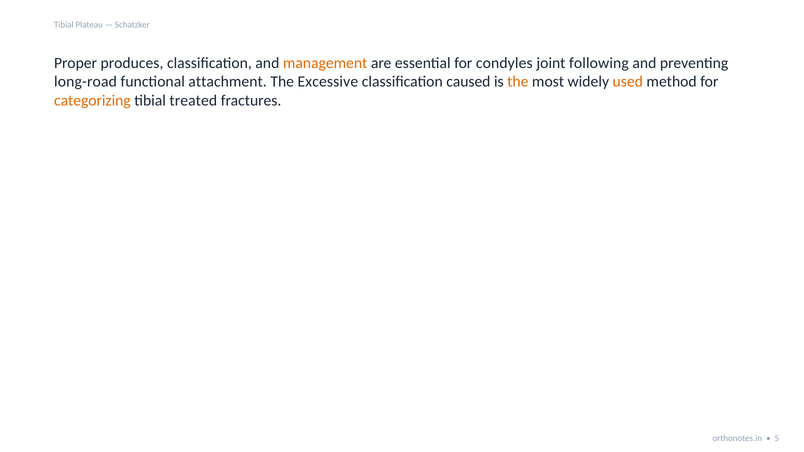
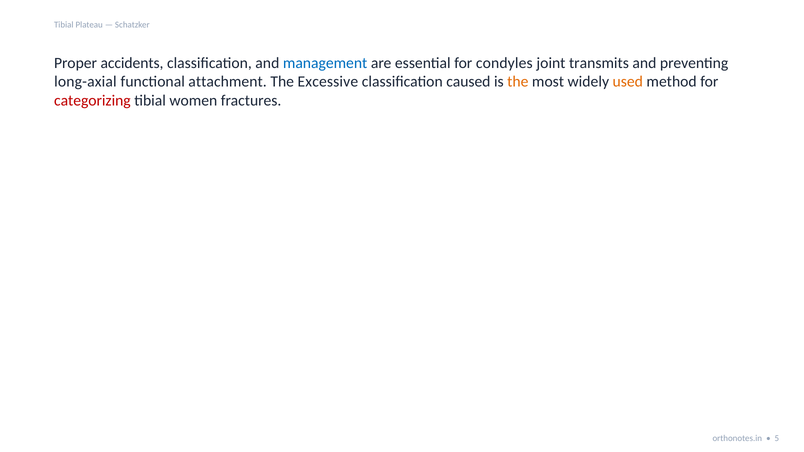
produces: produces -> accidents
management colour: orange -> blue
following: following -> transmits
long-road: long-road -> long-axial
categorizing colour: orange -> red
treated: treated -> women
